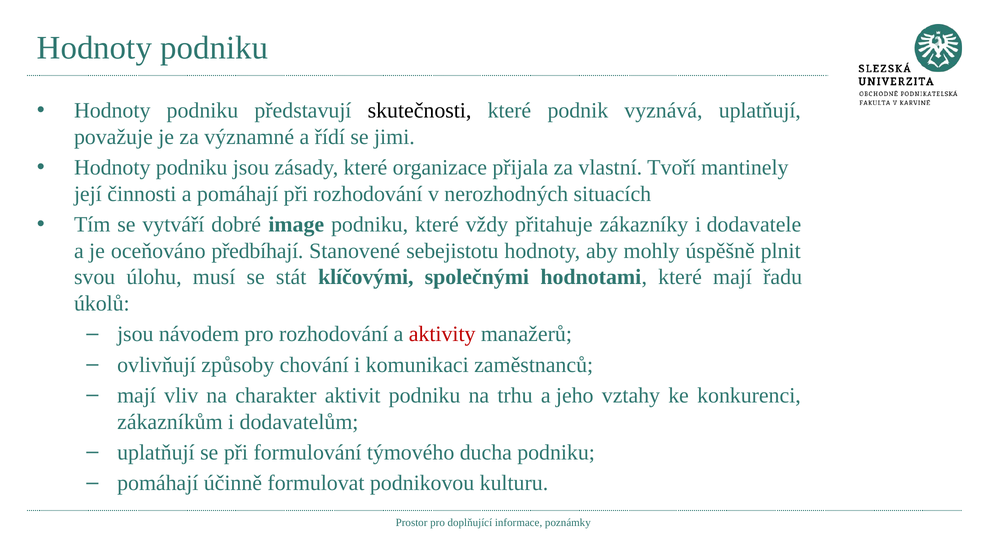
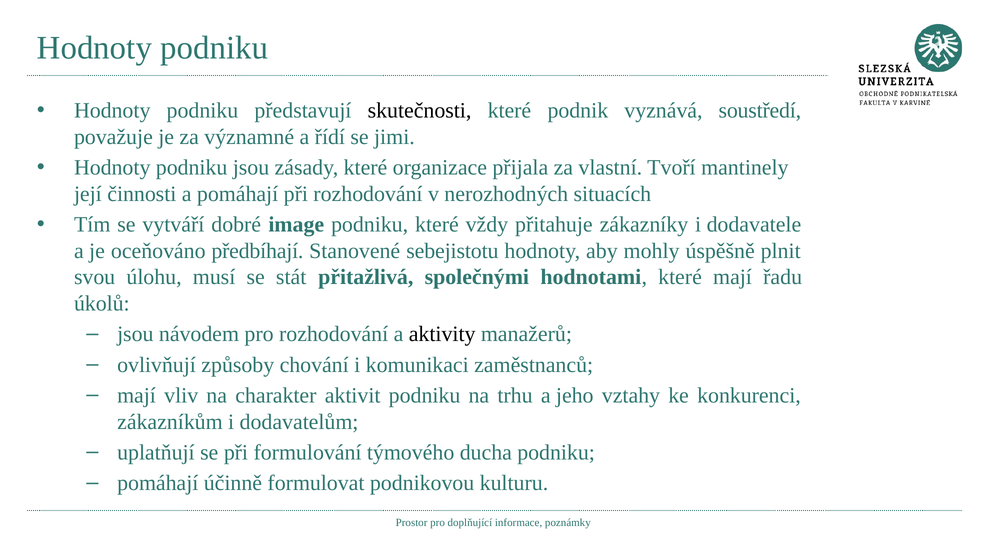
vyznává uplatňují: uplatňují -> soustředí
klíčovými: klíčovými -> přitažlivá
aktivity colour: red -> black
